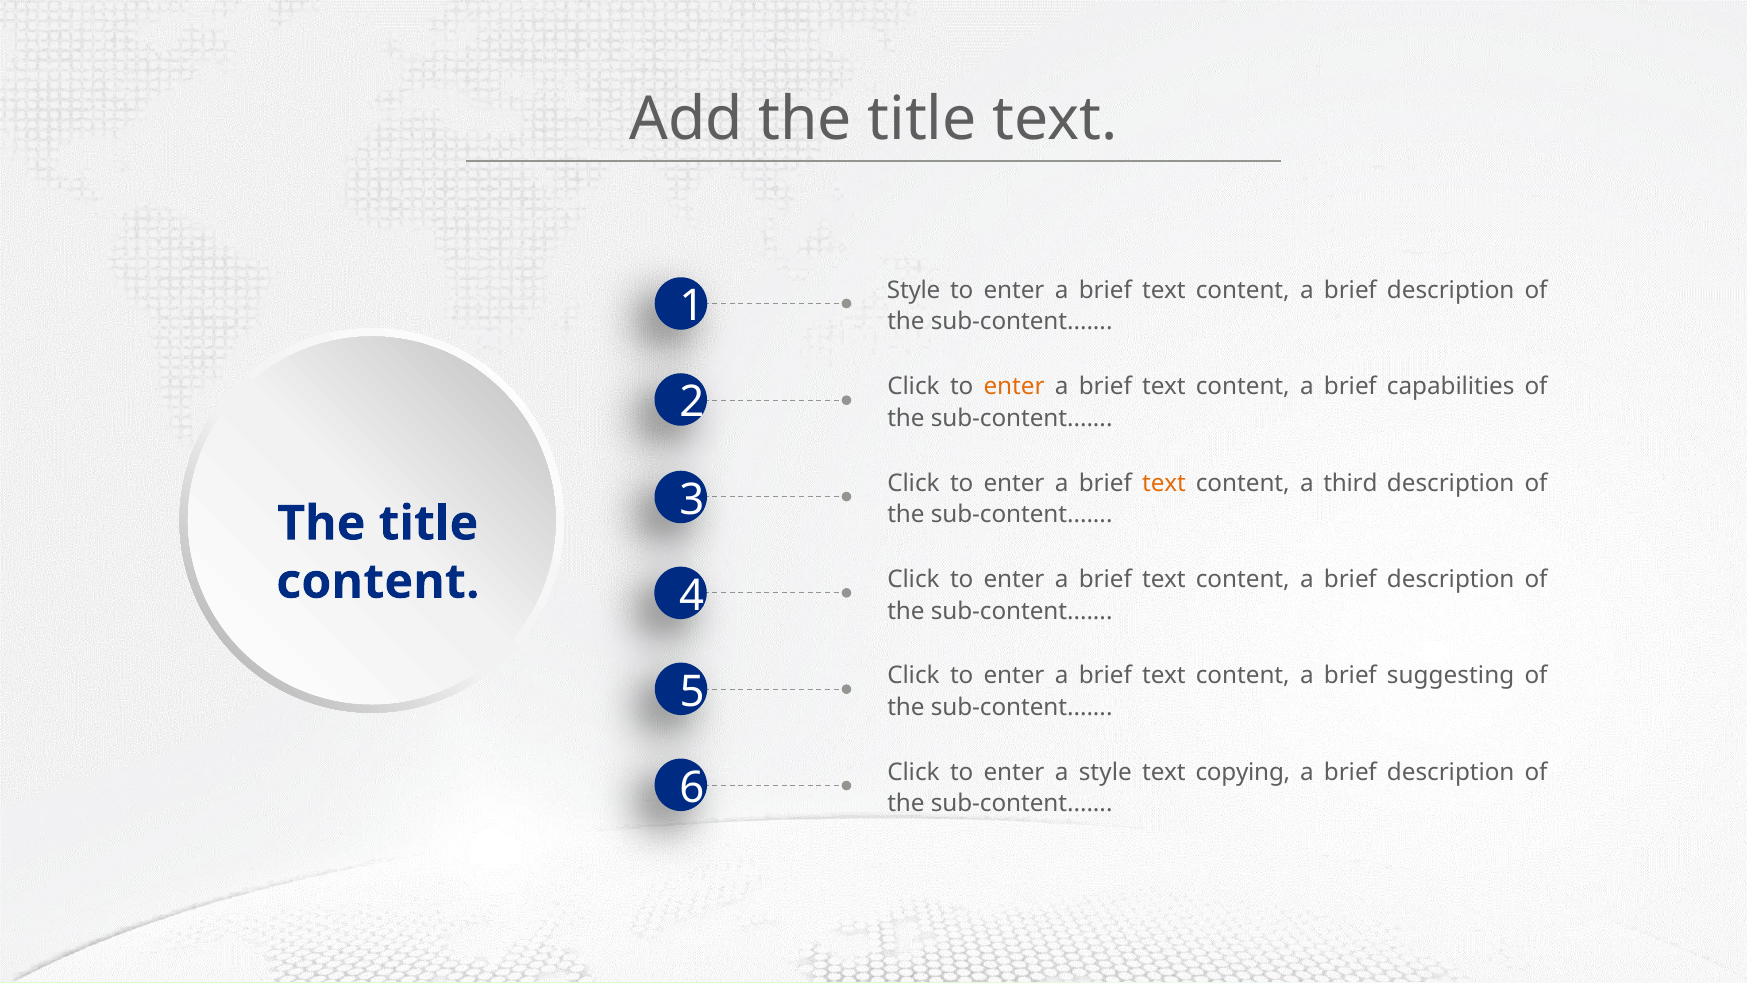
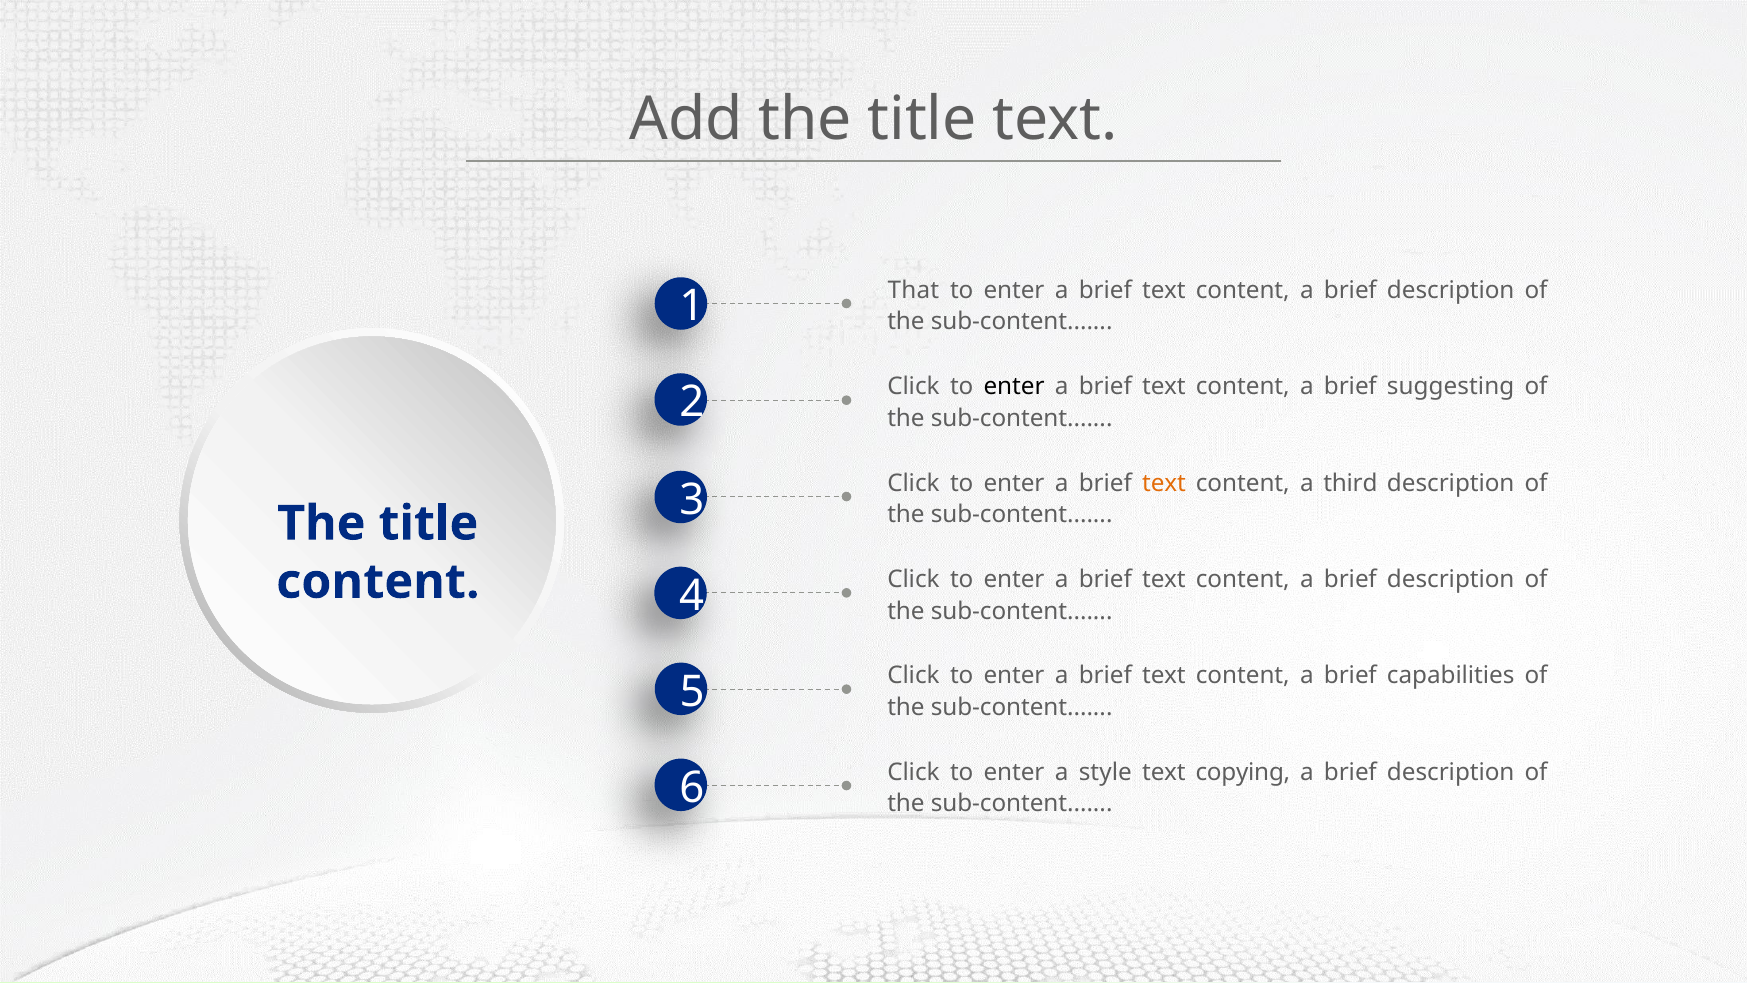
Style at (914, 290): Style -> That
enter at (1014, 387) colour: orange -> black
capabilities: capabilities -> suggesting
suggesting: suggesting -> capabilities
